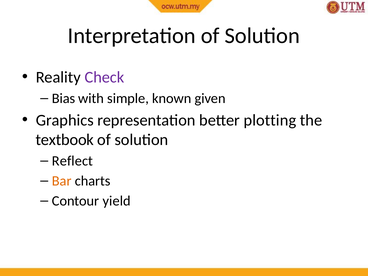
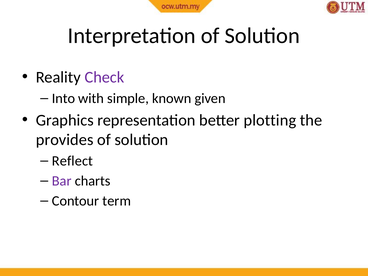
Bias: Bias -> Into
textbook: textbook -> provides
Bar colour: orange -> purple
yield: yield -> term
